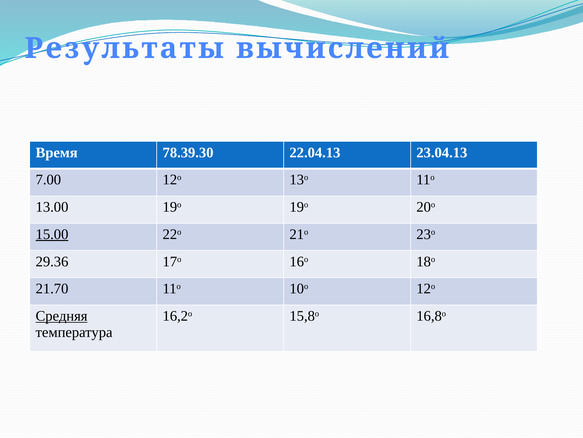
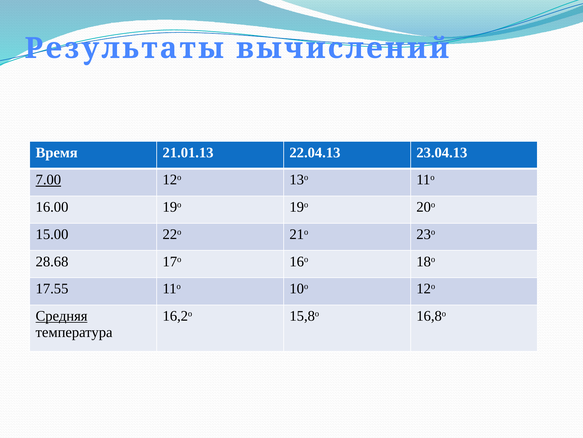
78.39.30: 78.39.30 -> 21.01.13
7.00 underline: none -> present
13.00: 13.00 -> 16.00
15.00 underline: present -> none
29.36: 29.36 -> 28.68
21.70: 21.70 -> 17.55
